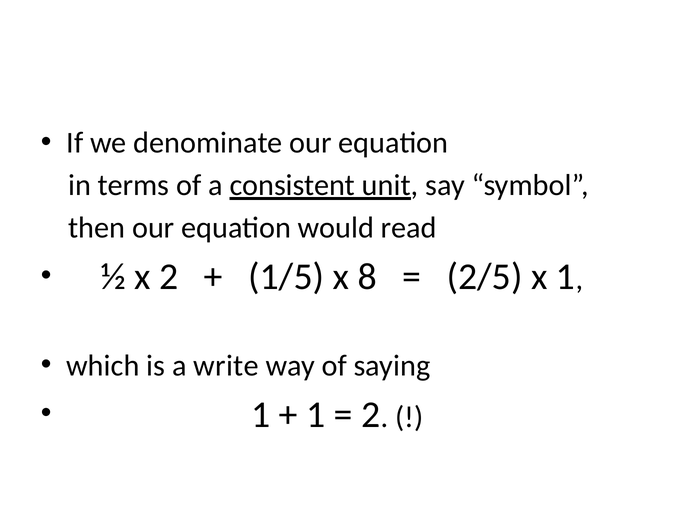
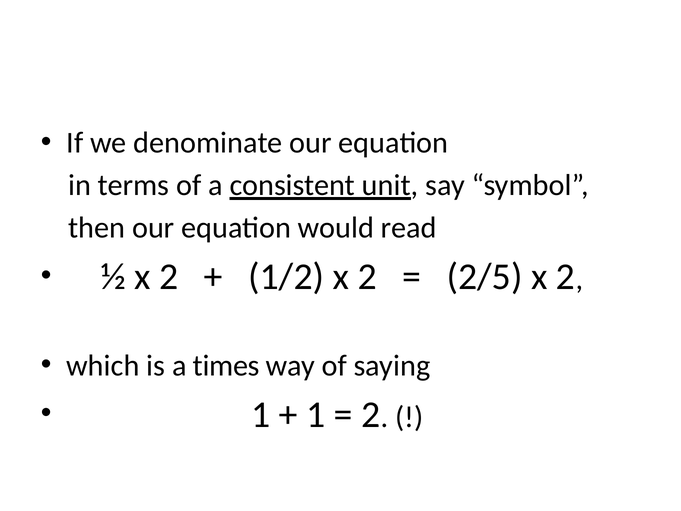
1/5: 1/5 -> 1/2
8 at (367, 277): 8 -> 2
2/5 x 1: 1 -> 2
write: write -> times
